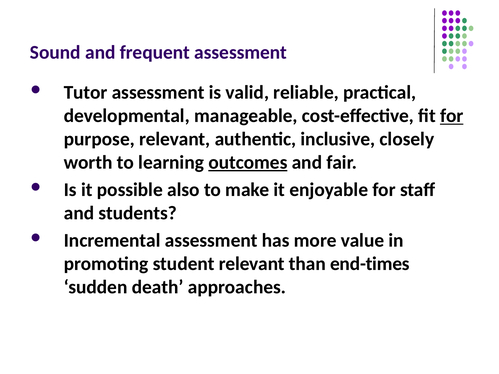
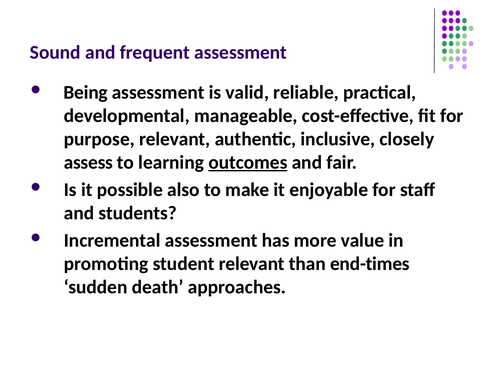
Tutor: Tutor -> Being
for at (452, 116) underline: present -> none
worth: worth -> assess
